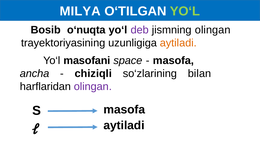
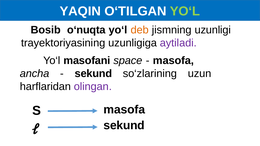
MILYA: MILYA -> YAQIN
deb colour: purple -> orange
jismning olingan: olingan -> uzunligi
aytiladi at (178, 43) colour: orange -> purple
chiziqli at (93, 74): chiziqli -> sekund
bilan: bilan -> uzun
aytiladi at (124, 126): aytiladi -> sekund
